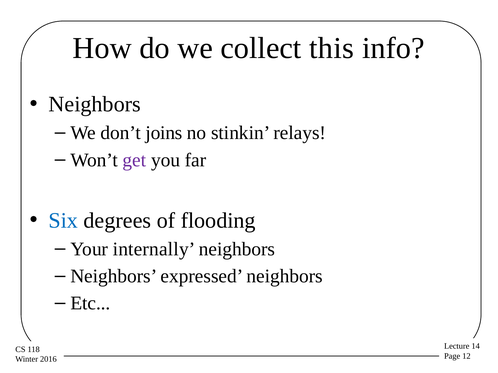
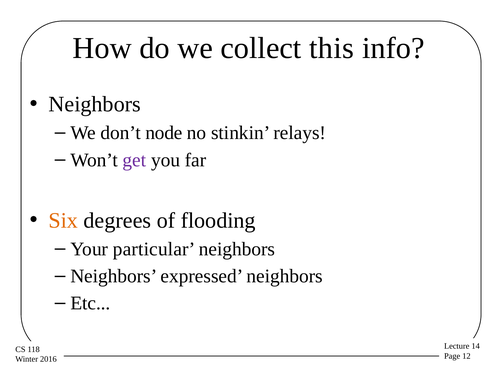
joins: joins -> node
Six colour: blue -> orange
internally: internally -> particular
